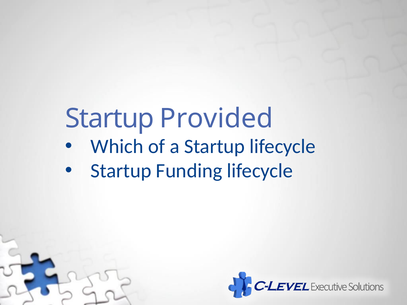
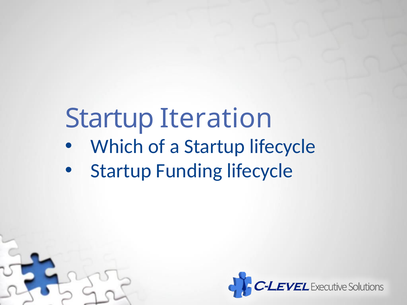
Provided: Provided -> Iteration
